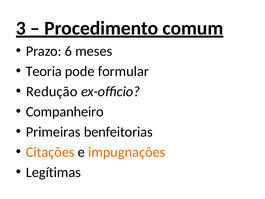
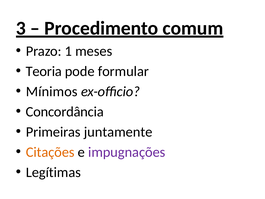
6: 6 -> 1
Redução: Redução -> Mínimos
Companheiro: Companheiro -> Concordância
benfeitorias: benfeitorias -> juntamente
impugnações colour: orange -> purple
